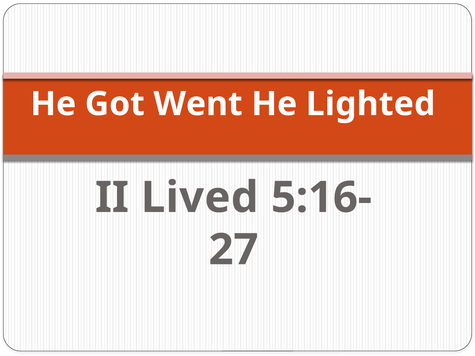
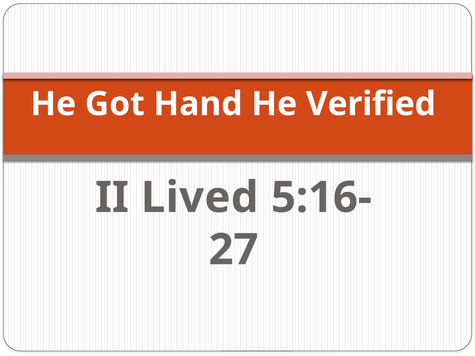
Went: Went -> Hand
Lighted: Lighted -> Verified
